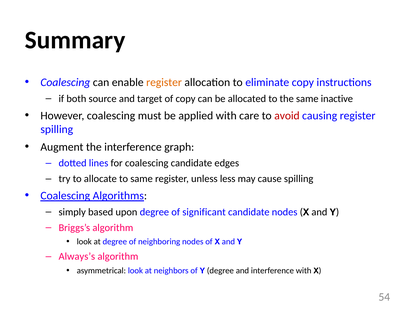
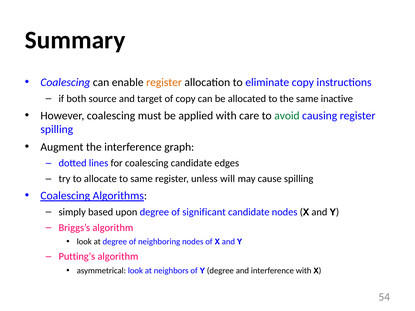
avoid colour: red -> green
less: less -> will
Always’s: Always’s -> Putting’s
